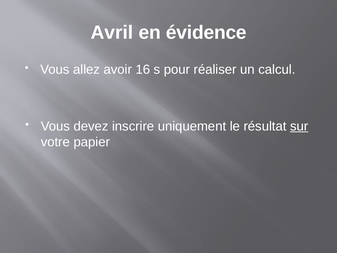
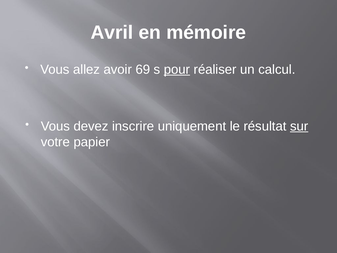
évidence: évidence -> mémoire
16: 16 -> 69
pour underline: none -> present
